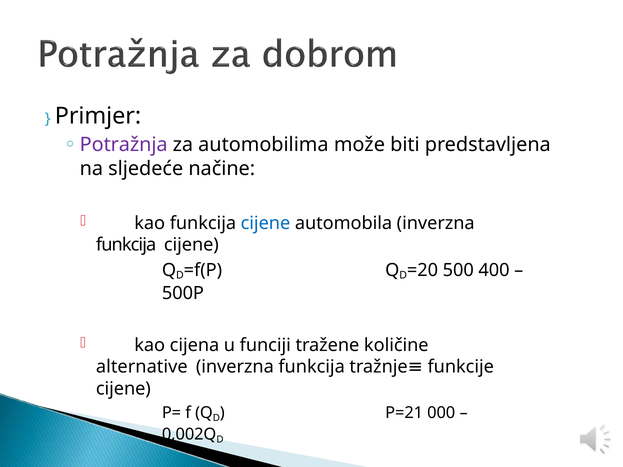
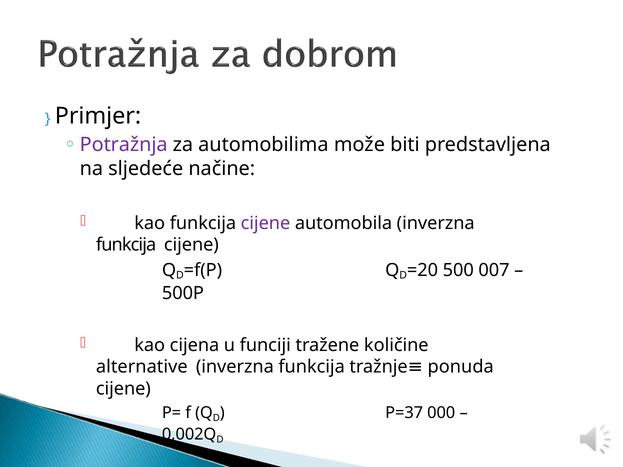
cijene at (265, 223) colour: blue -> purple
400: 400 -> 007
funkcije: funkcije -> ponuda
P=21: P=21 -> P=37
